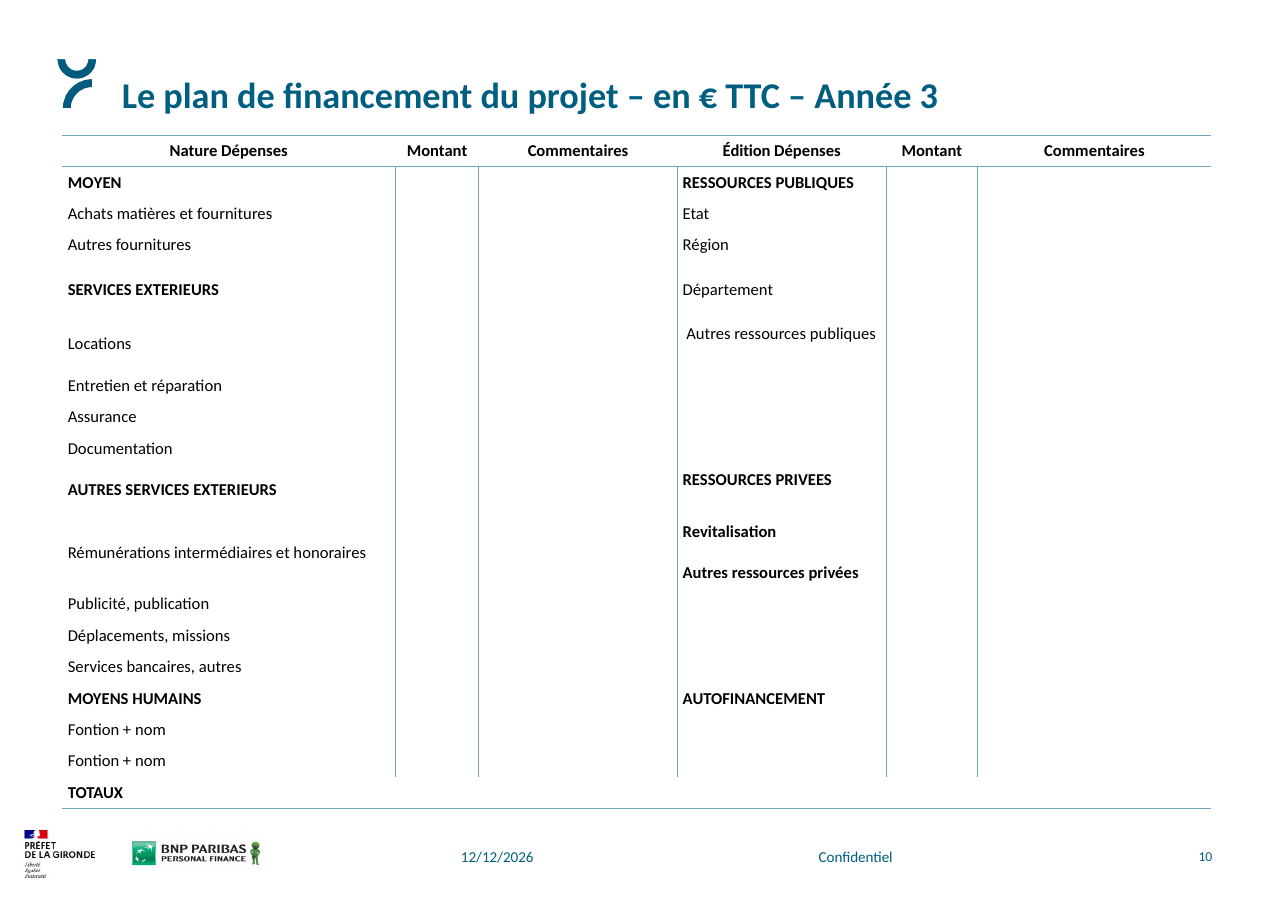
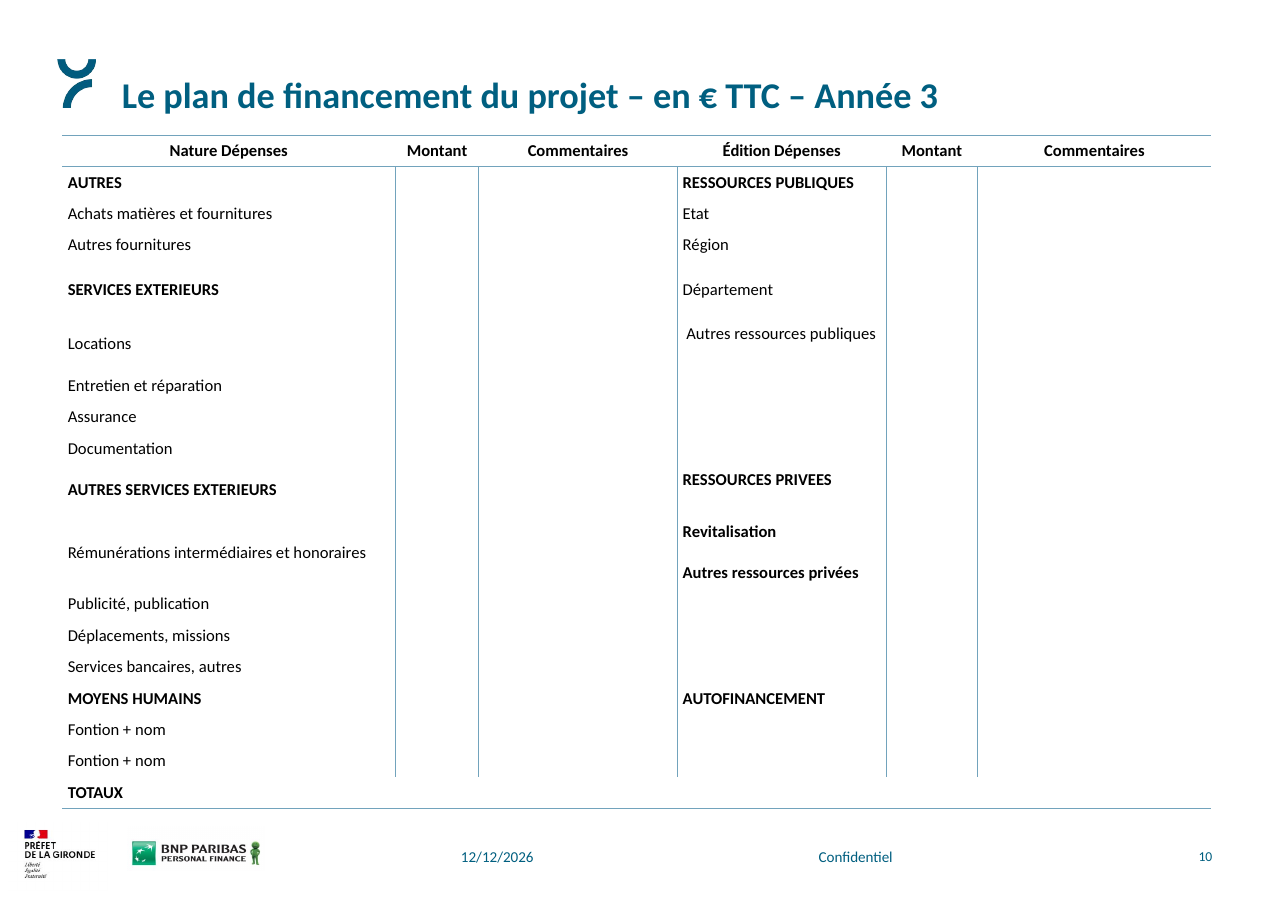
MOYEN at (95, 183): MOYEN -> AUTRES
